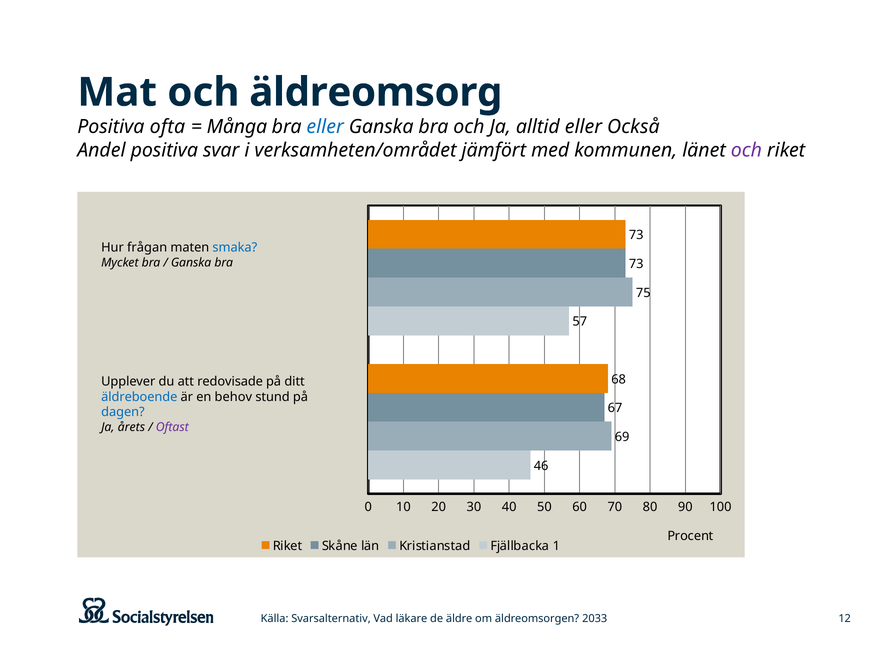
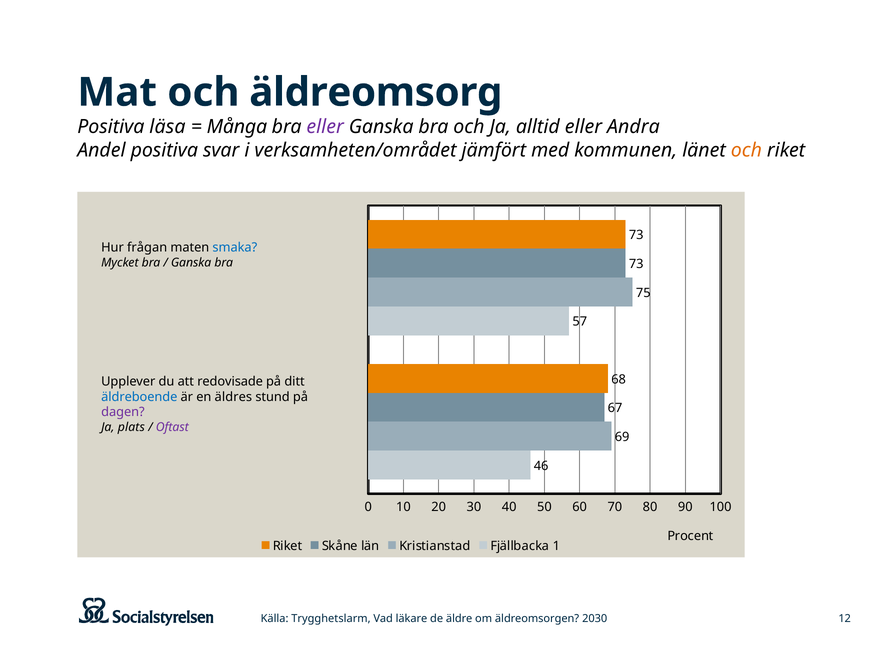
ofta: ofta -> läsa
eller at (325, 127) colour: blue -> purple
Också: Också -> Andra
och at (746, 150) colour: purple -> orange
behov: behov -> äldres
dagen colour: blue -> purple
årets: årets -> plats
Svarsalternativ: Svarsalternativ -> Trygghetslarm
2033: 2033 -> 2030
